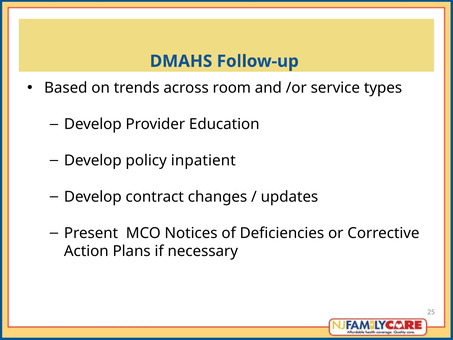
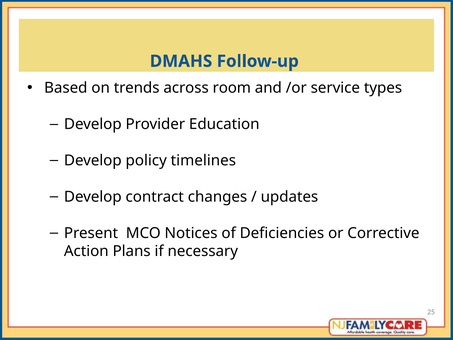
inpatient: inpatient -> timelines
